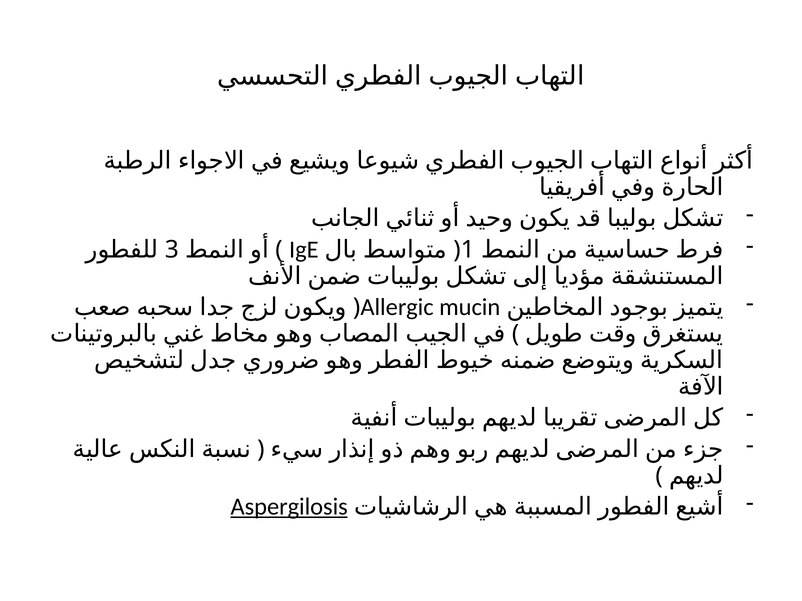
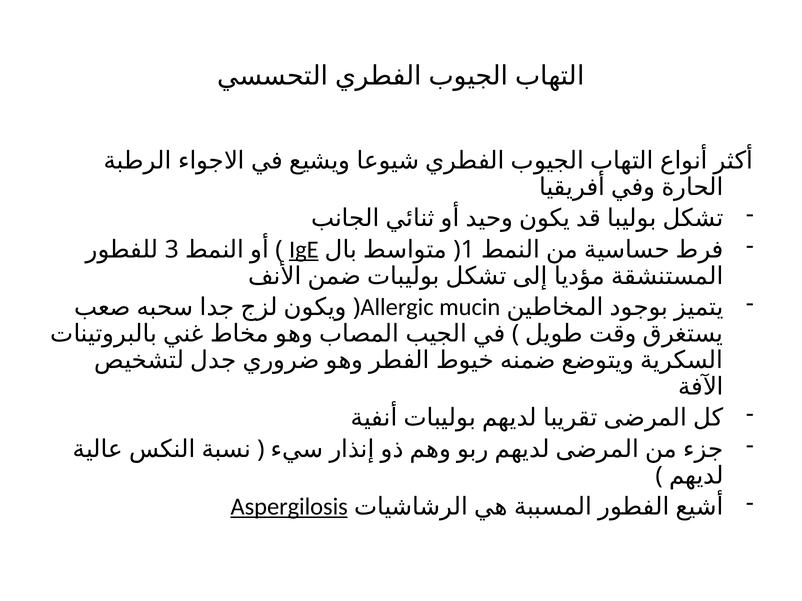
IgE underline: none -> present
